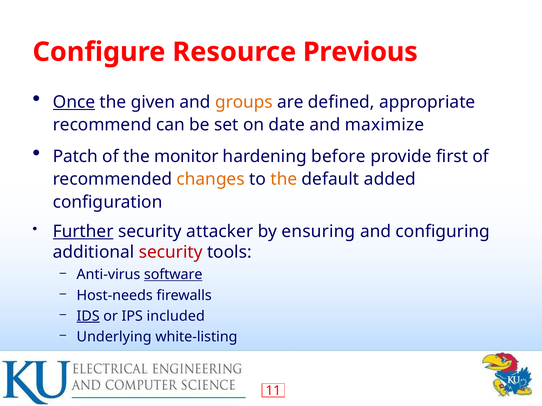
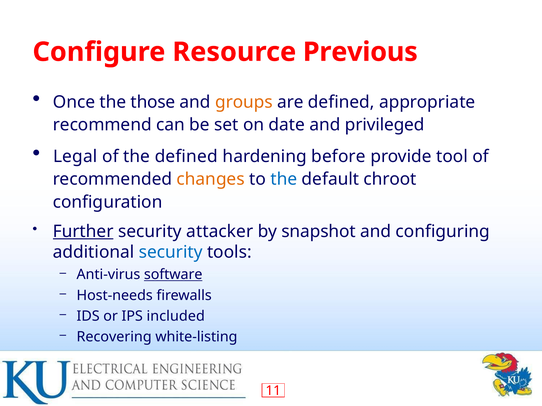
Once underline: present -> none
given: given -> those
maximize: maximize -> privileged
Patch: Patch -> Legal
the monitor: monitor -> defined
first: first -> tool
the at (284, 179) colour: orange -> blue
added: added -> chroot
ensuring: ensuring -> snapshot
security at (171, 253) colour: red -> blue
IDS underline: present -> none
Underlying: Underlying -> Recovering
